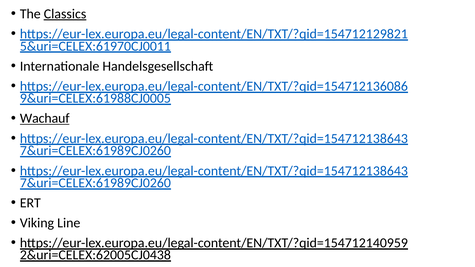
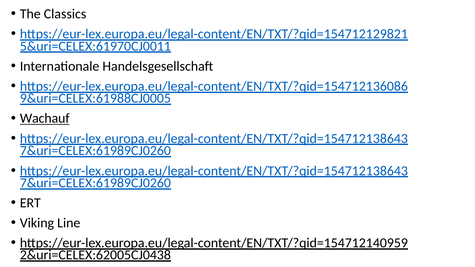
Classics underline: present -> none
